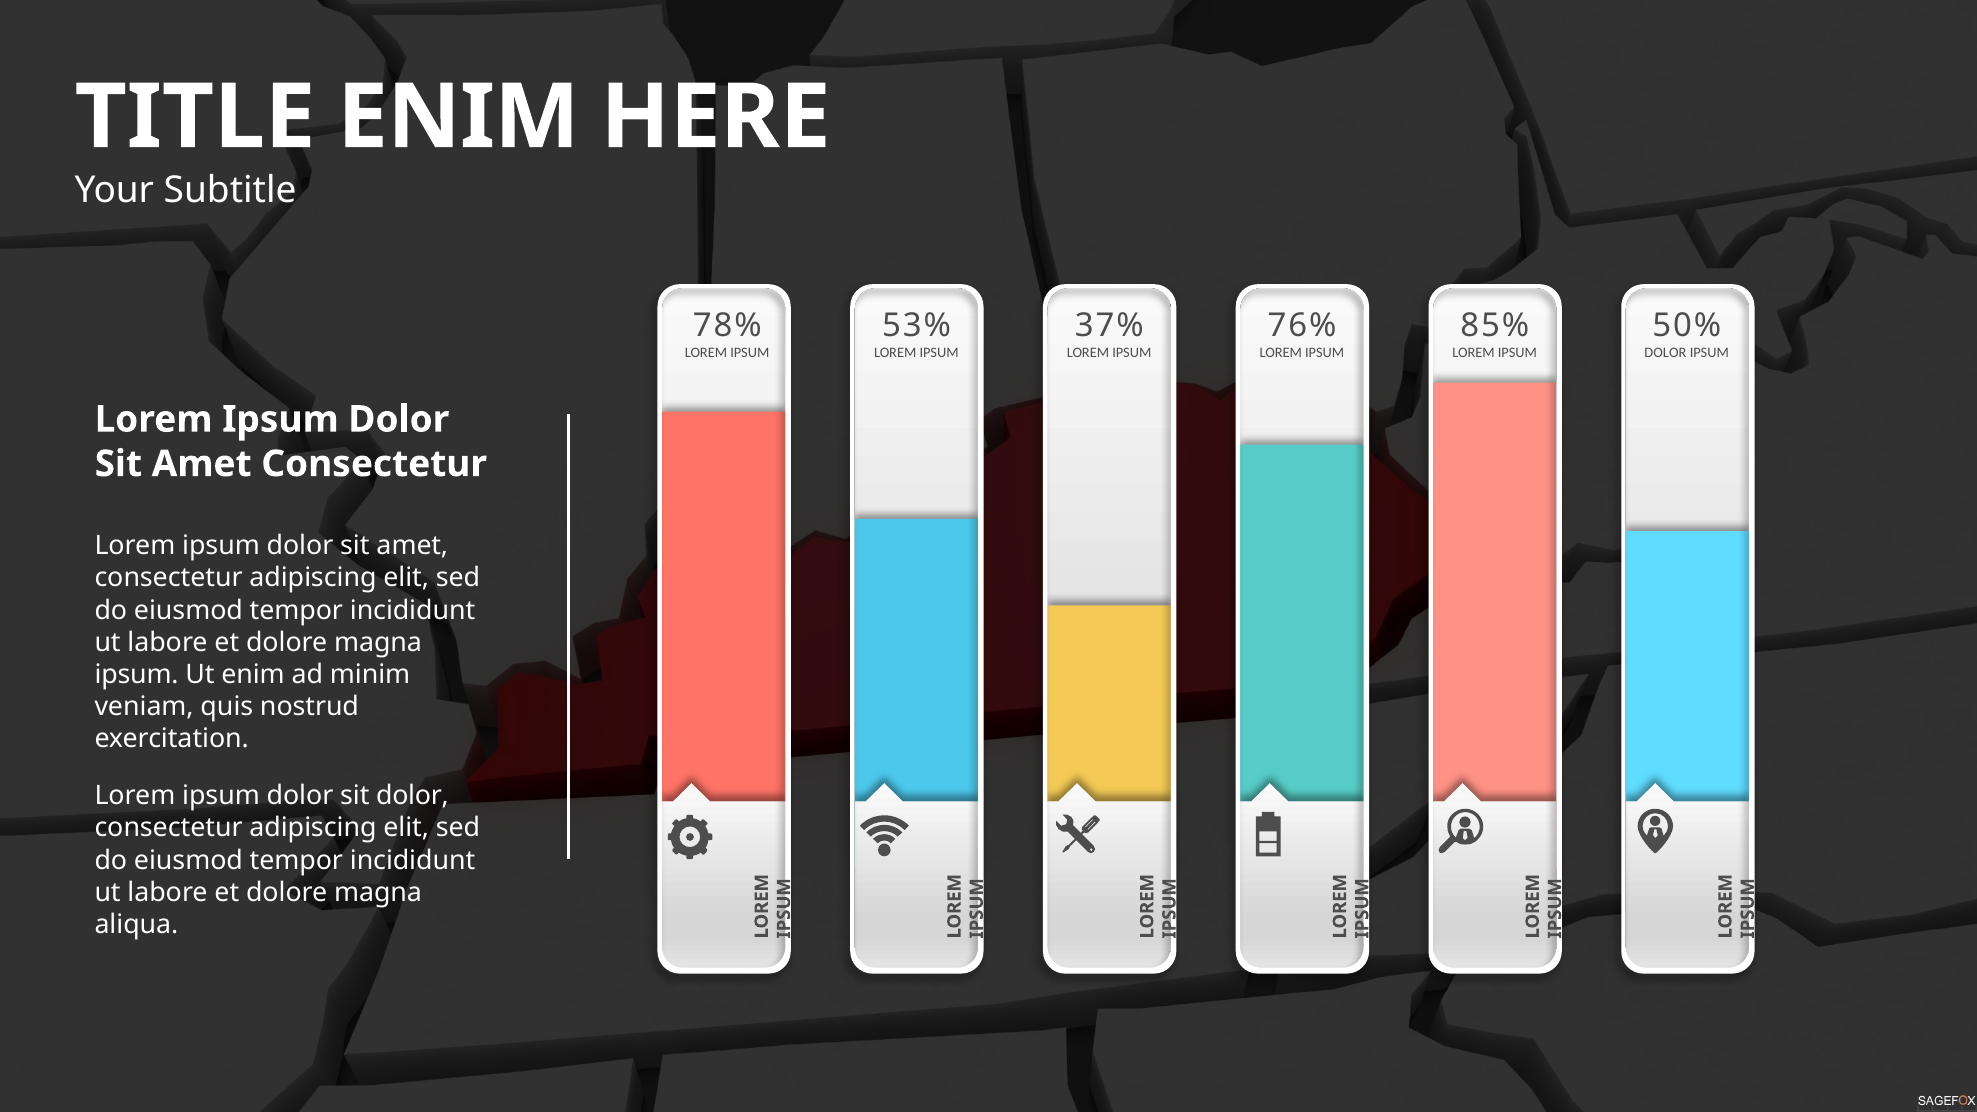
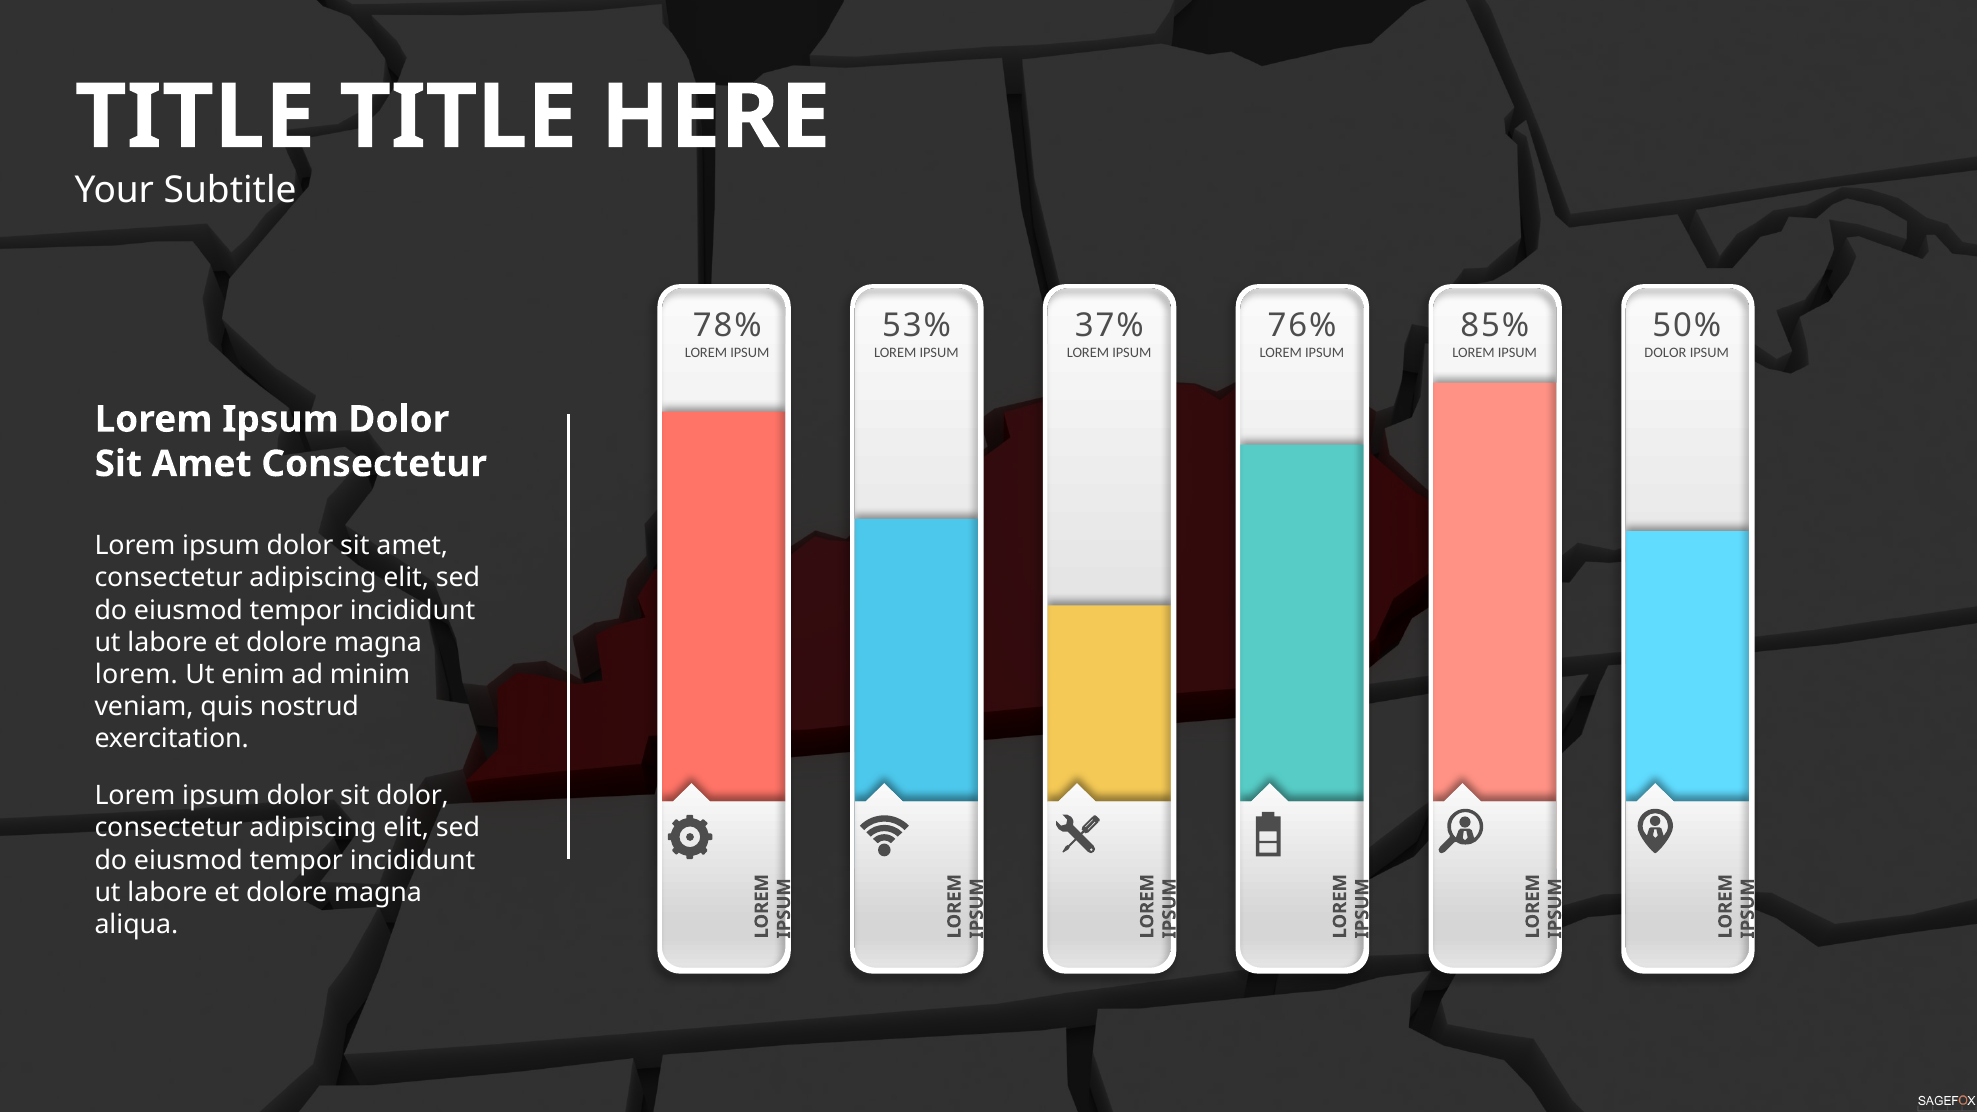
ENIM at (458, 117): ENIM -> TITLE
ipsum at (137, 675): ipsum -> lorem
